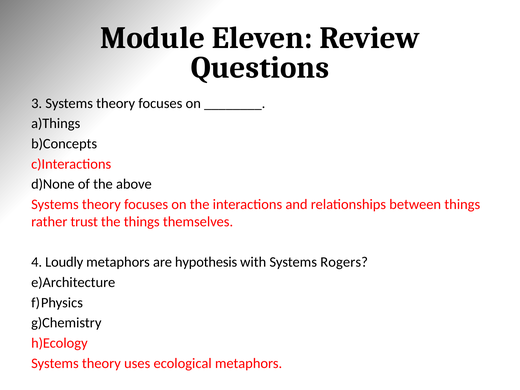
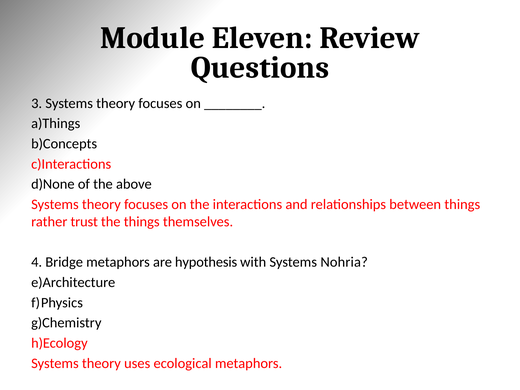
Loudly: Loudly -> Bridge
Rogers: Rogers -> Nohria
